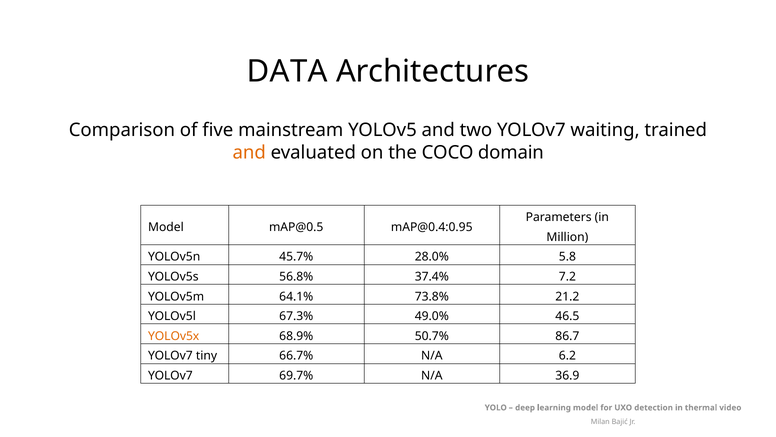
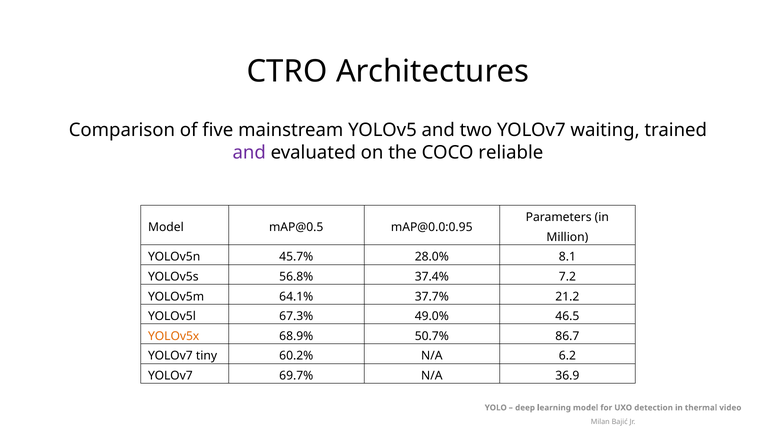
DATA: DATA -> CTRO
and at (249, 152) colour: orange -> purple
domain: domain -> reliable
mAP@0.4:0.95: mAP@0.4:0.95 -> mAP@0.0:0.95
5.8: 5.8 -> 8.1
73.8%: 73.8% -> 37.7%
66.7%: 66.7% -> 60.2%
